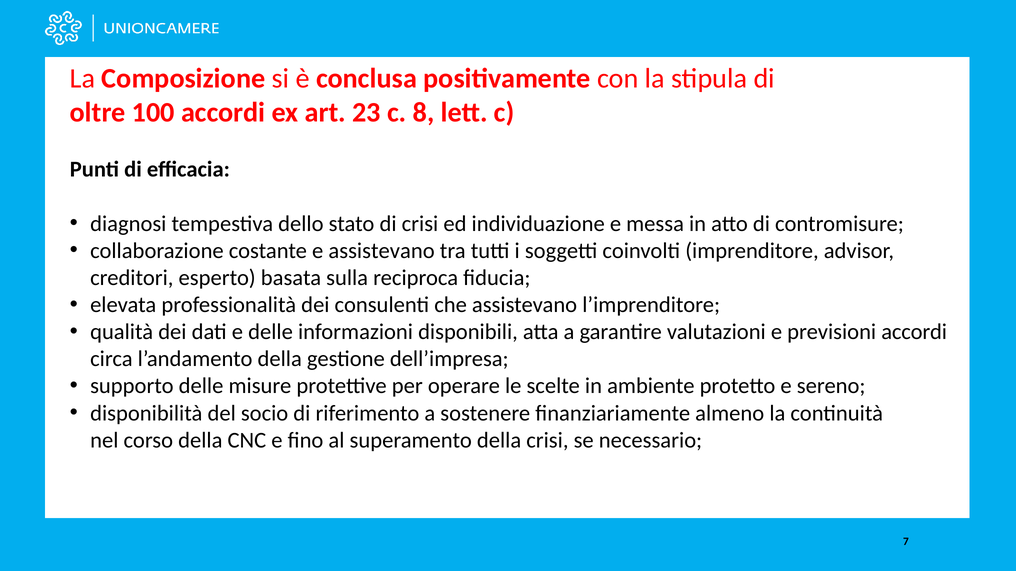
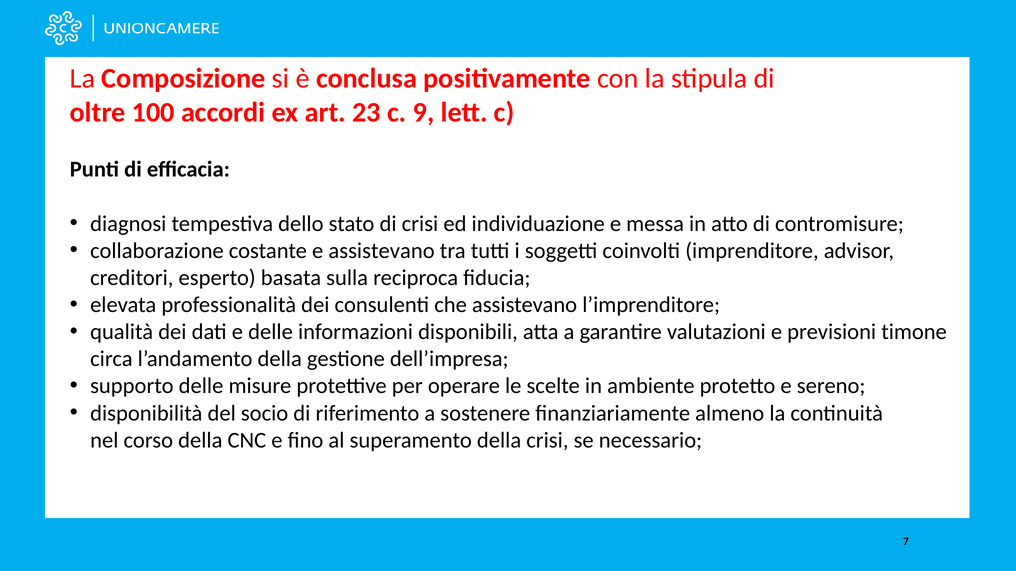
8: 8 -> 9
previsioni accordi: accordi -> timone
